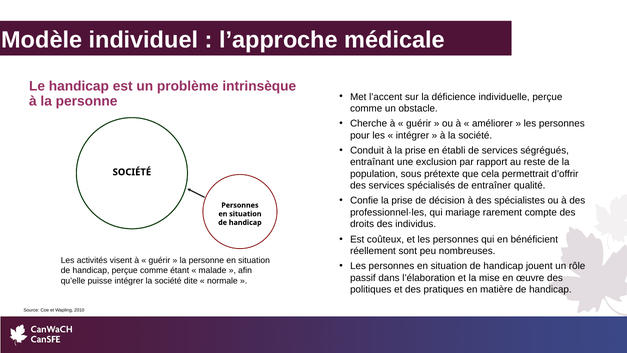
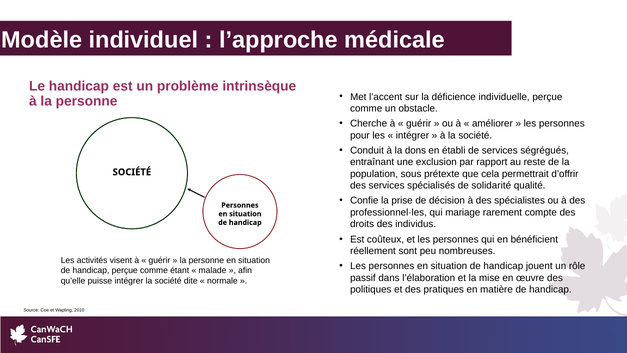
à la prise: prise -> dons
entraîner: entraîner -> solidarité
